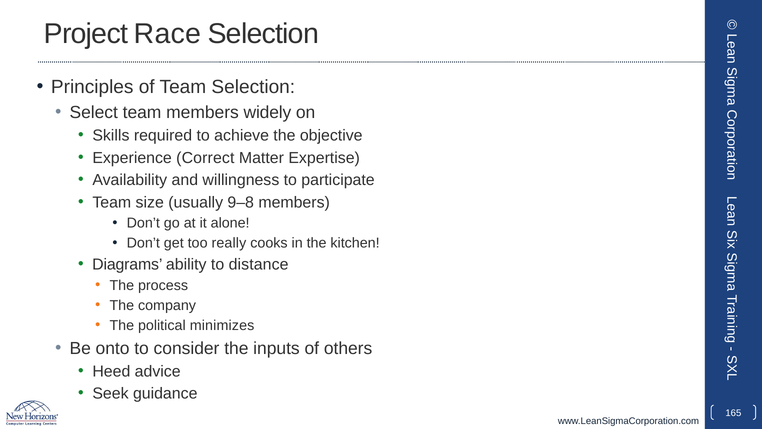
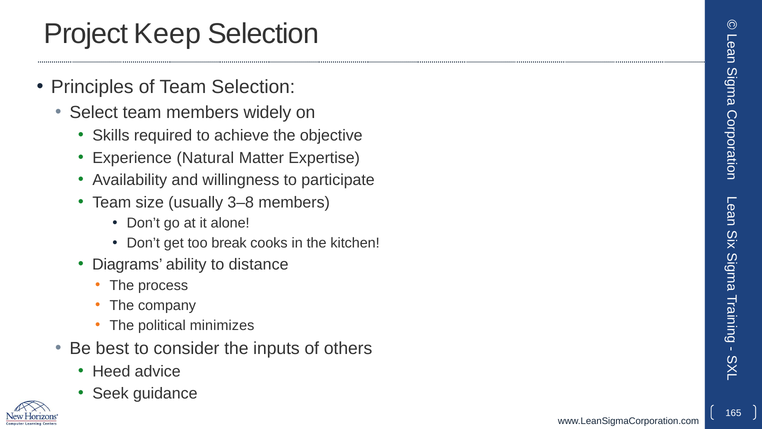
Race: Race -> Keep
Correct: Correct -> Natural
9–8: 9–8 -> 3–8
really: really -> break
onto: onto -> best
